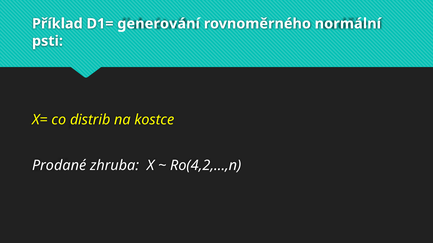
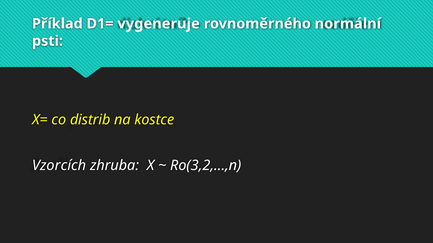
generování: generování -> vygeneruje
Prodané: Prodané -> Vzorcích
Ro(4,2,…,n: Ro(4,2,…,n -> Ro(3,2,…,n
